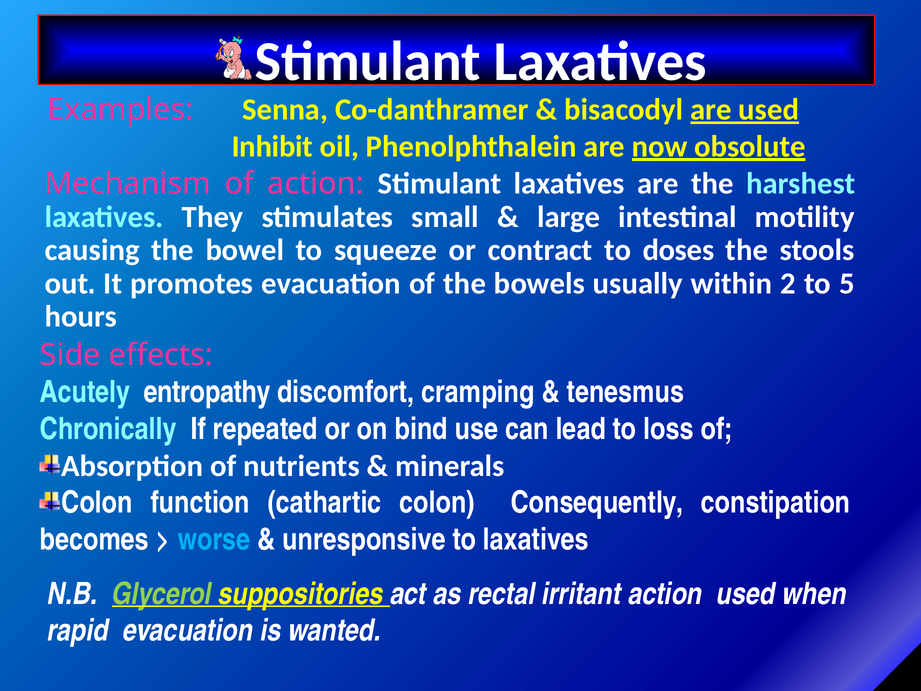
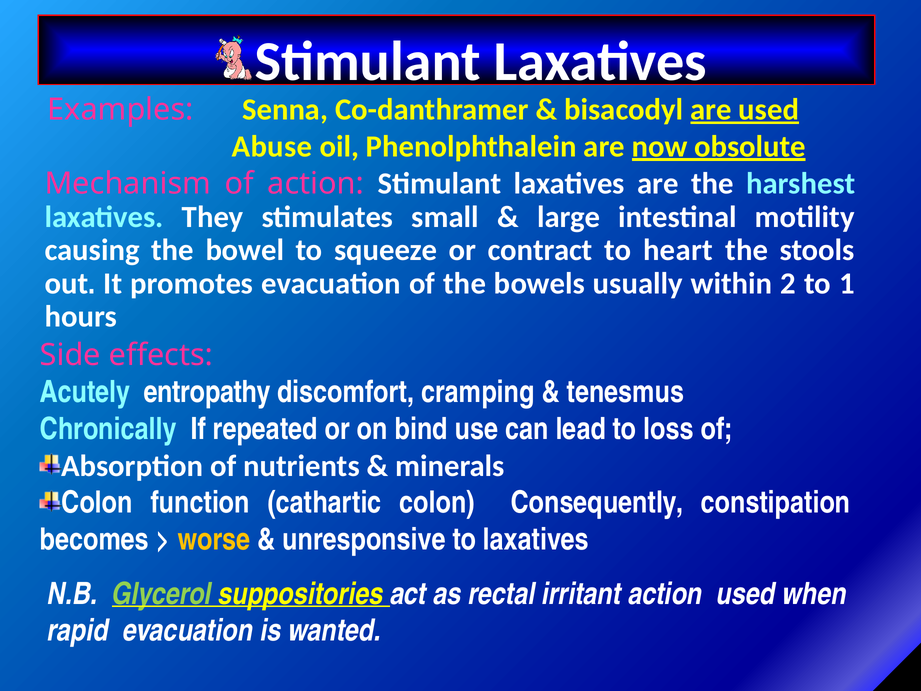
Inhibit: Inhibit -> Abuse
doses: doses -> heart
5: 5 -> 1
worse colour: light blue -> yellow
